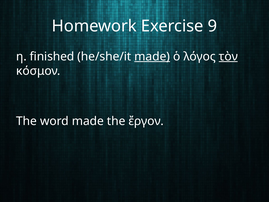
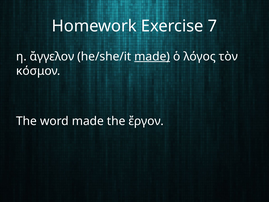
9: 9 -> 7
finished: finished -> ἄγγελον
τὸν underline: present -> none
